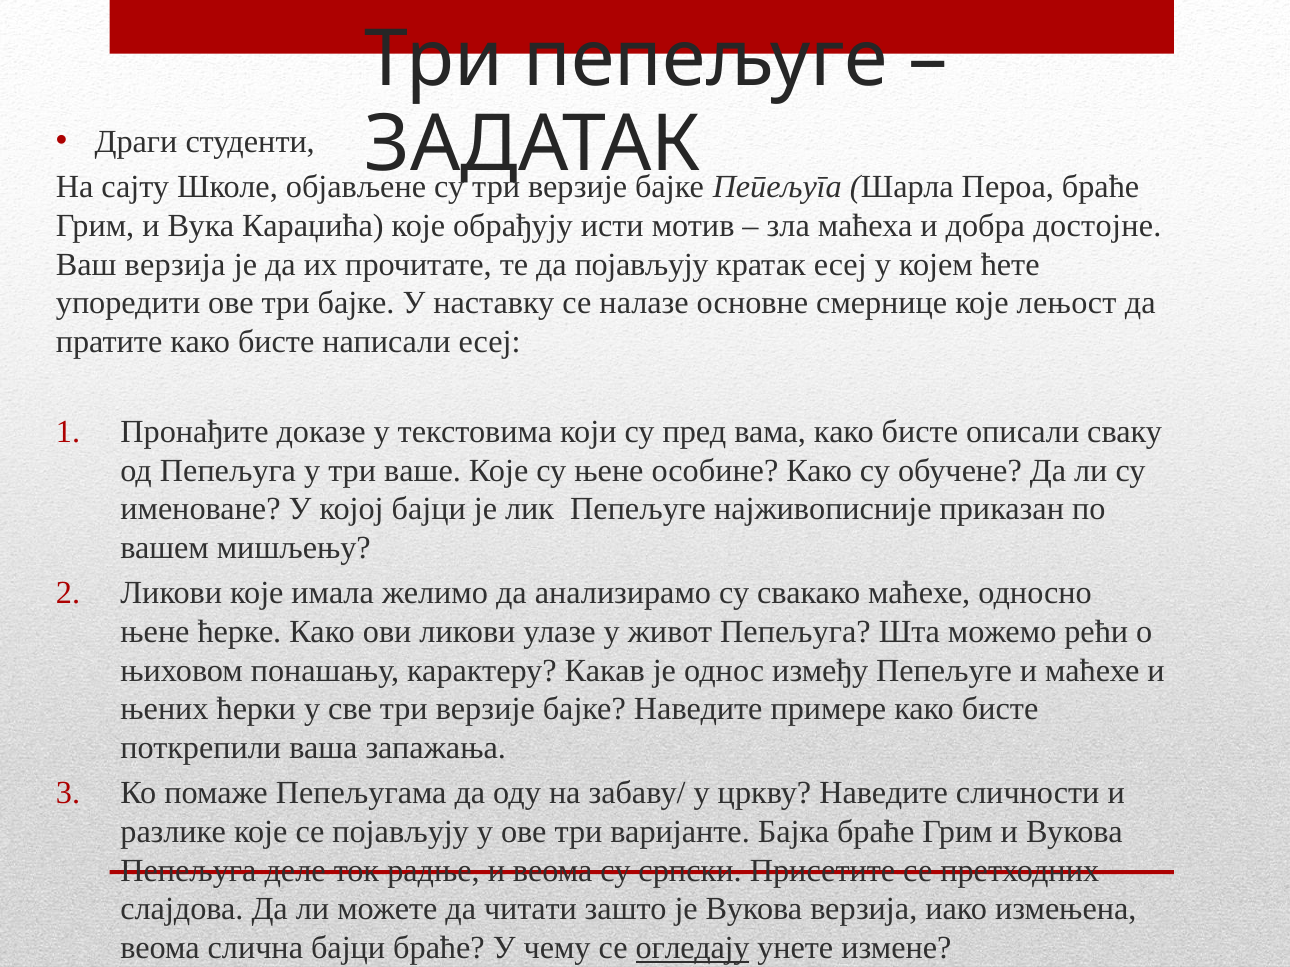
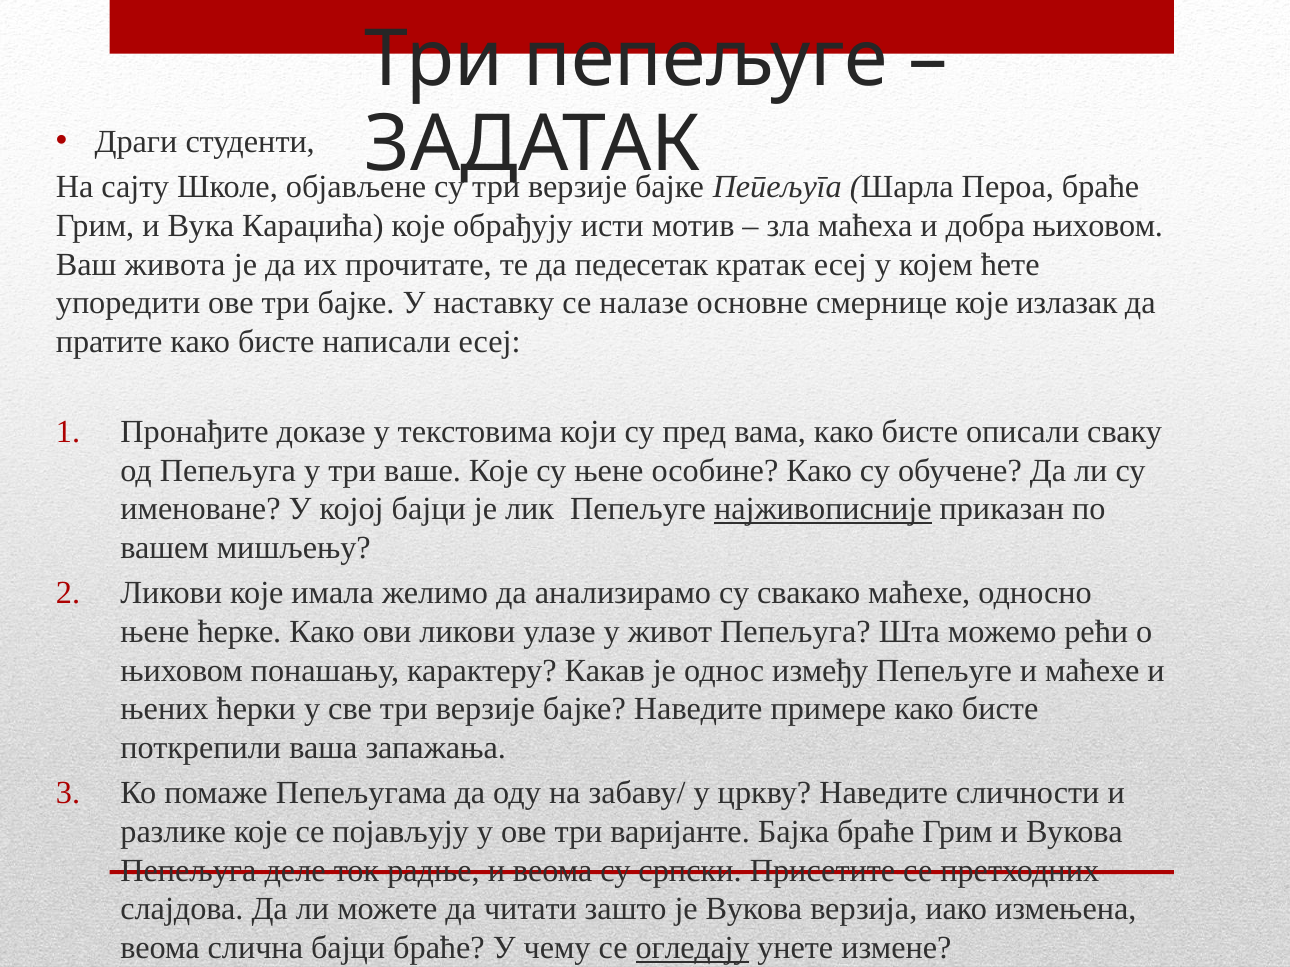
добра достојне: достојне -> њиховом
Ваш верзија: верзија -> живота
да појављују: појављују -> педесетак
лењост: лењост -> излазак
најживописније underline: none -> present
